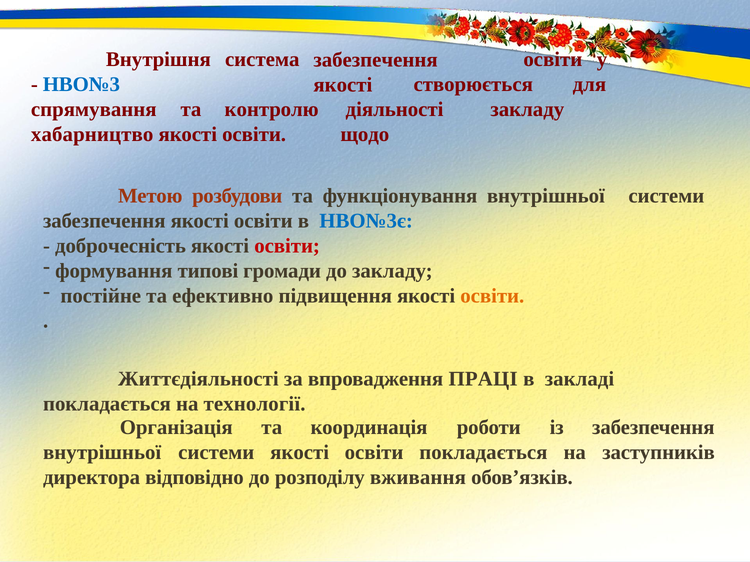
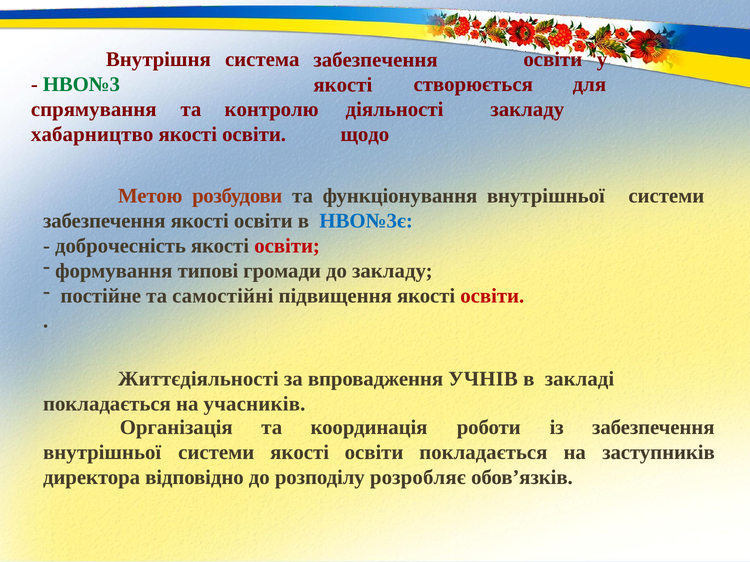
НВО№3 colour: blue -> green
ефективно: ефективно -> самостійні
освіти at (492, 296) colour: orange -> red
ПРАЦІ: ПРАЦІ -> УЧНІВ
технології: технології -> учасників
вживання: вживання -> розробляє
